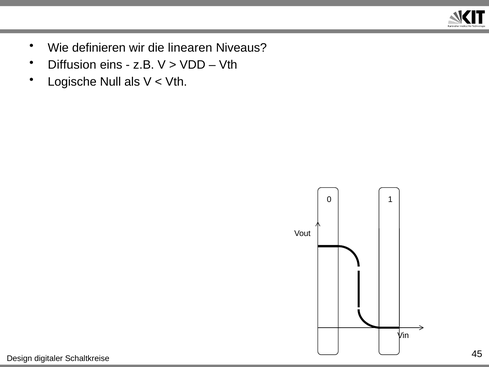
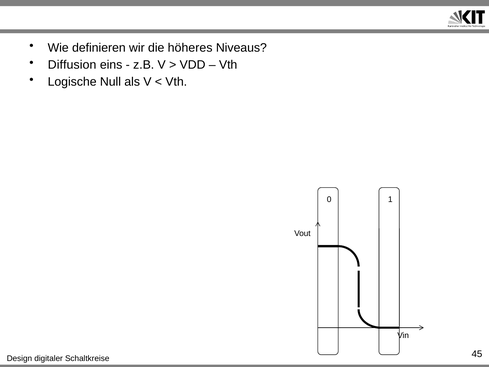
linearen: linearen -> höheres
